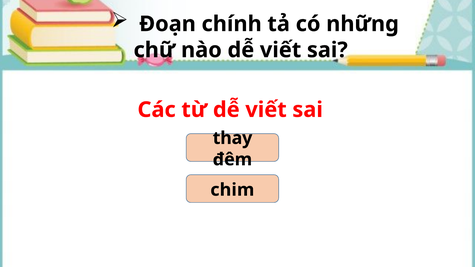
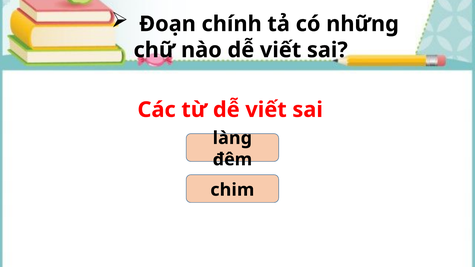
thay: thay -> làng
